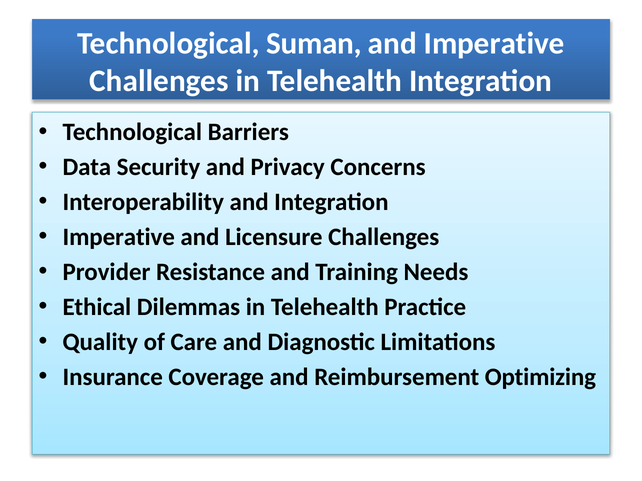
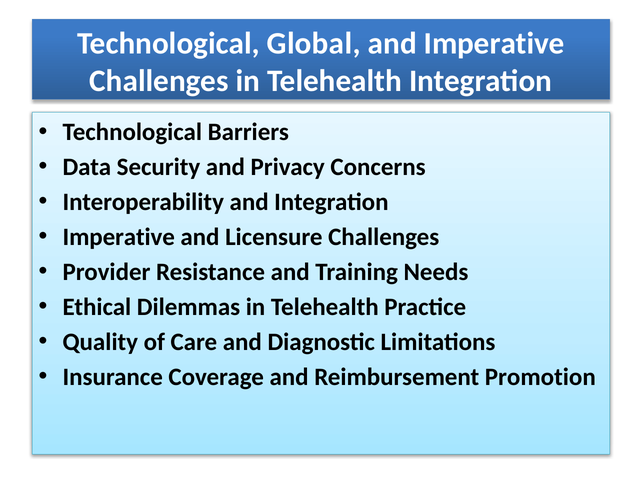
Suman: Suman -> Global
Optimizing: Optimizing -> Promotion
